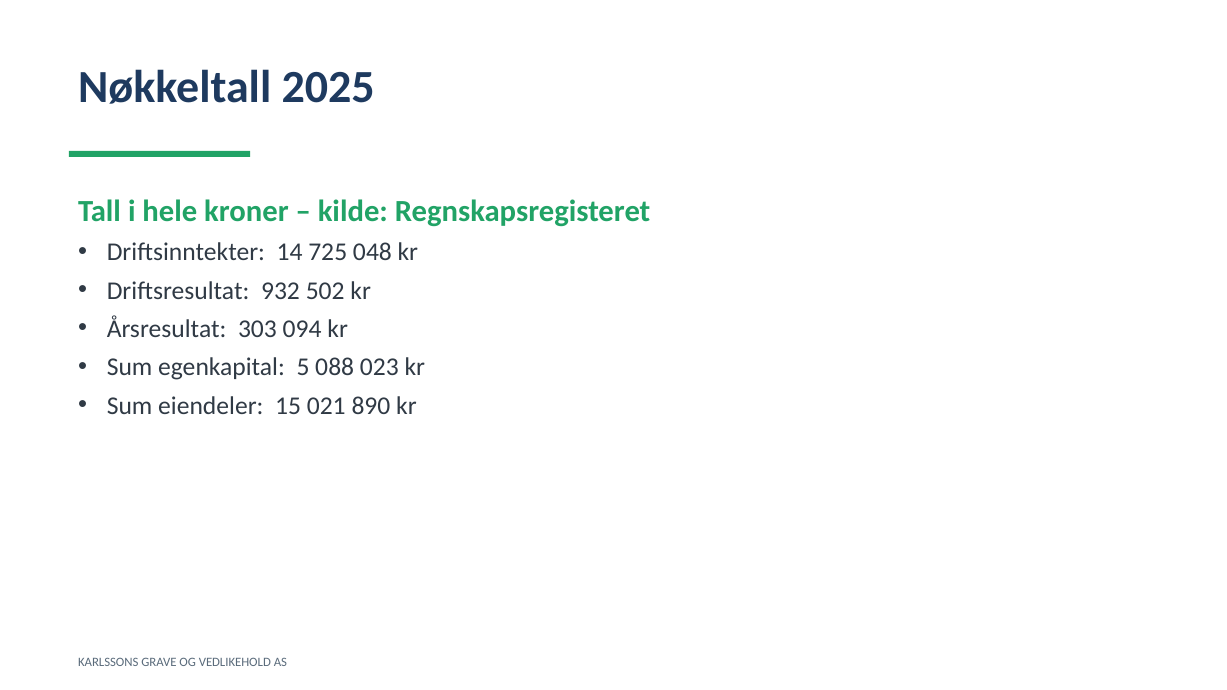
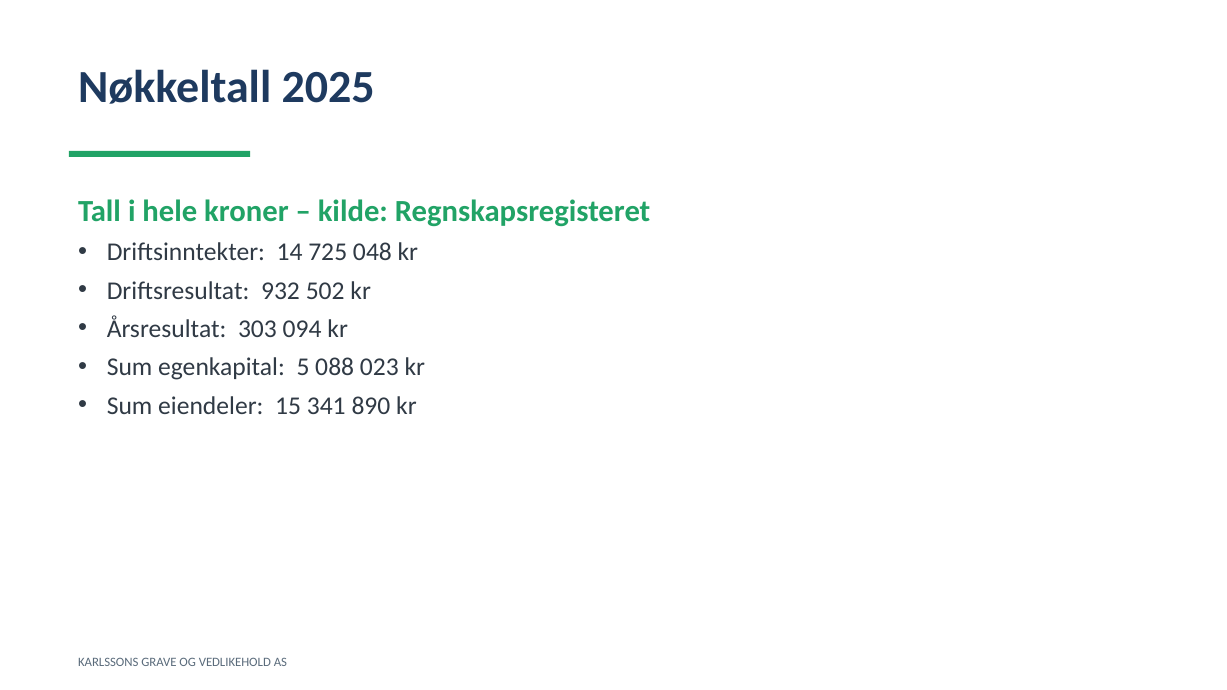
021: 021 -> 341
